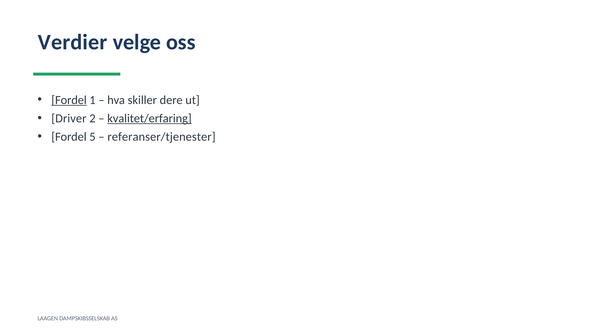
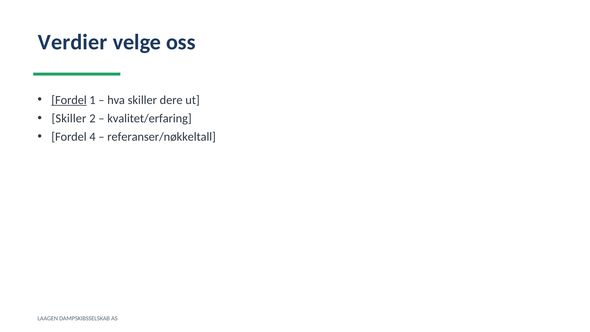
Driver at (69, 118): Driver -> Skiller
kvalitet/erfaring underline: present -> none
5: 5 -> 4
referanser/tjenester: referanser/tjenester -> referanser/nøkkeltall
